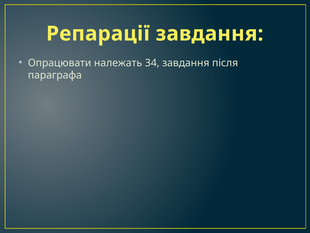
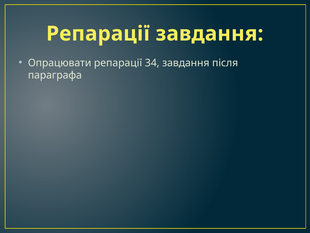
Опрацювати належать: належать -> репарації
